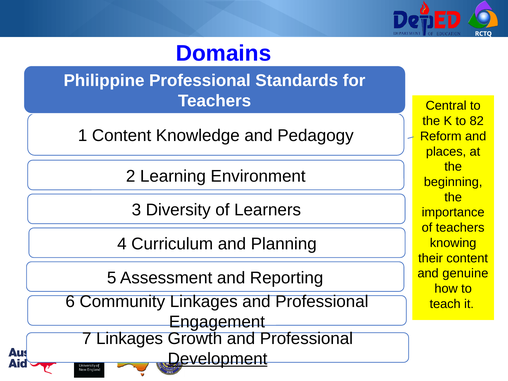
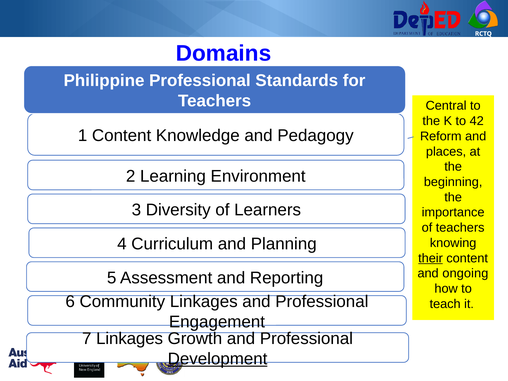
82: 82 -> 42
their underline: none -> present
genuine: genuine -> ongoing
